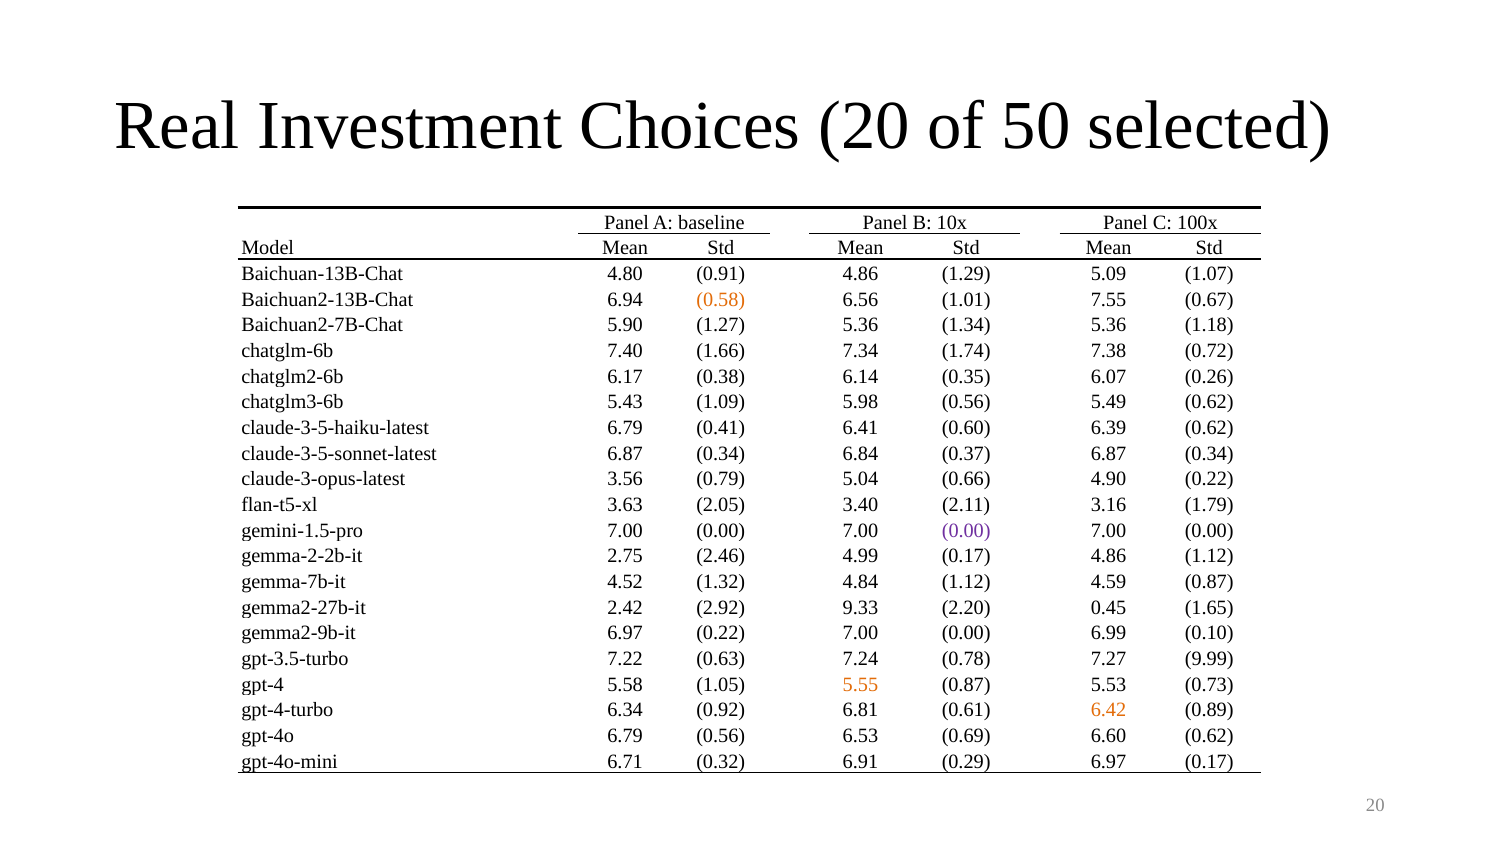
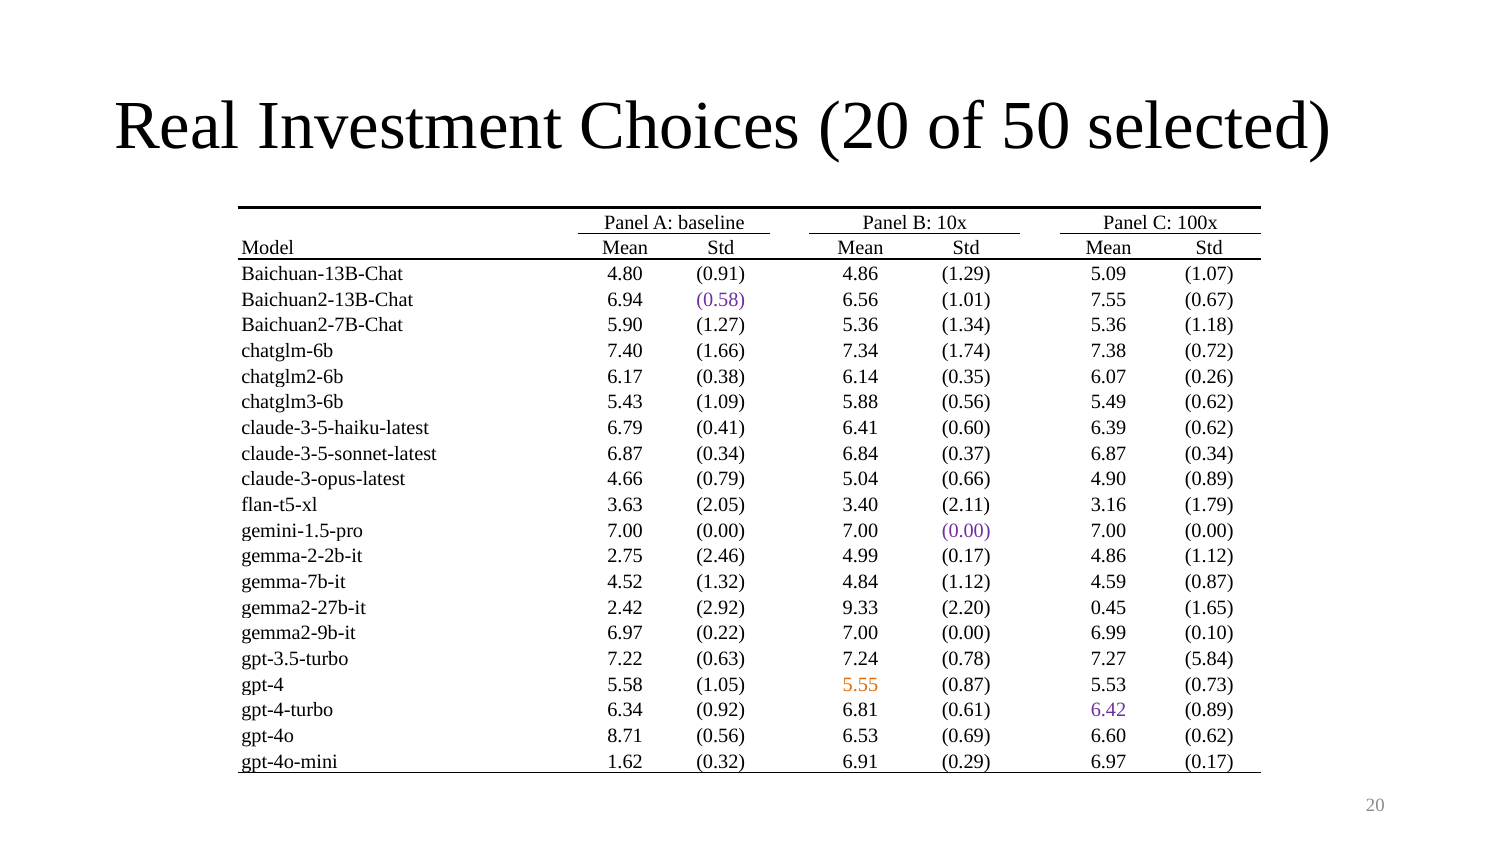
0.58 colour: orange -> purple
5.98: 5.98 -> 5.88
3.56: 3.56 -> 4.66
4.90 0.22: 0.22 -> 0.89
9.99: 9.99 -> 5.84
6.42 colour: orange -> purple
gpt-4o 6.79: 6.79 -> 8.71
6.71: 6.71 -> 1.62
